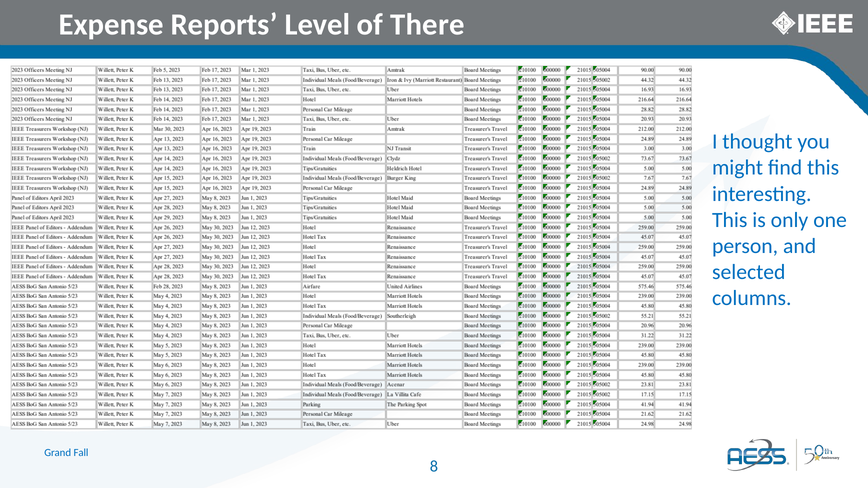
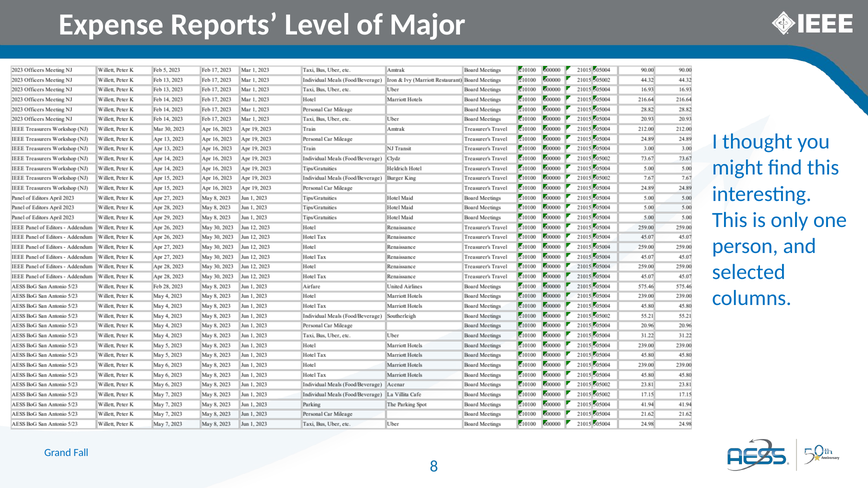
There: There -> Major
